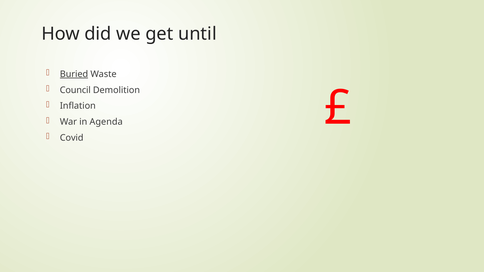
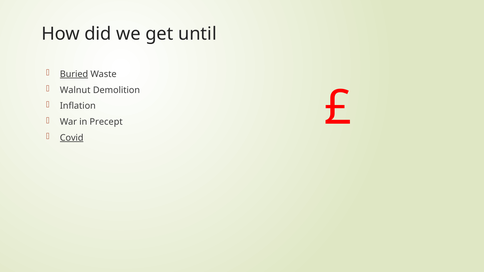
Council: Council -> Walnut
Agenda: Agenda -> Precept
Covid underline: none -> present
